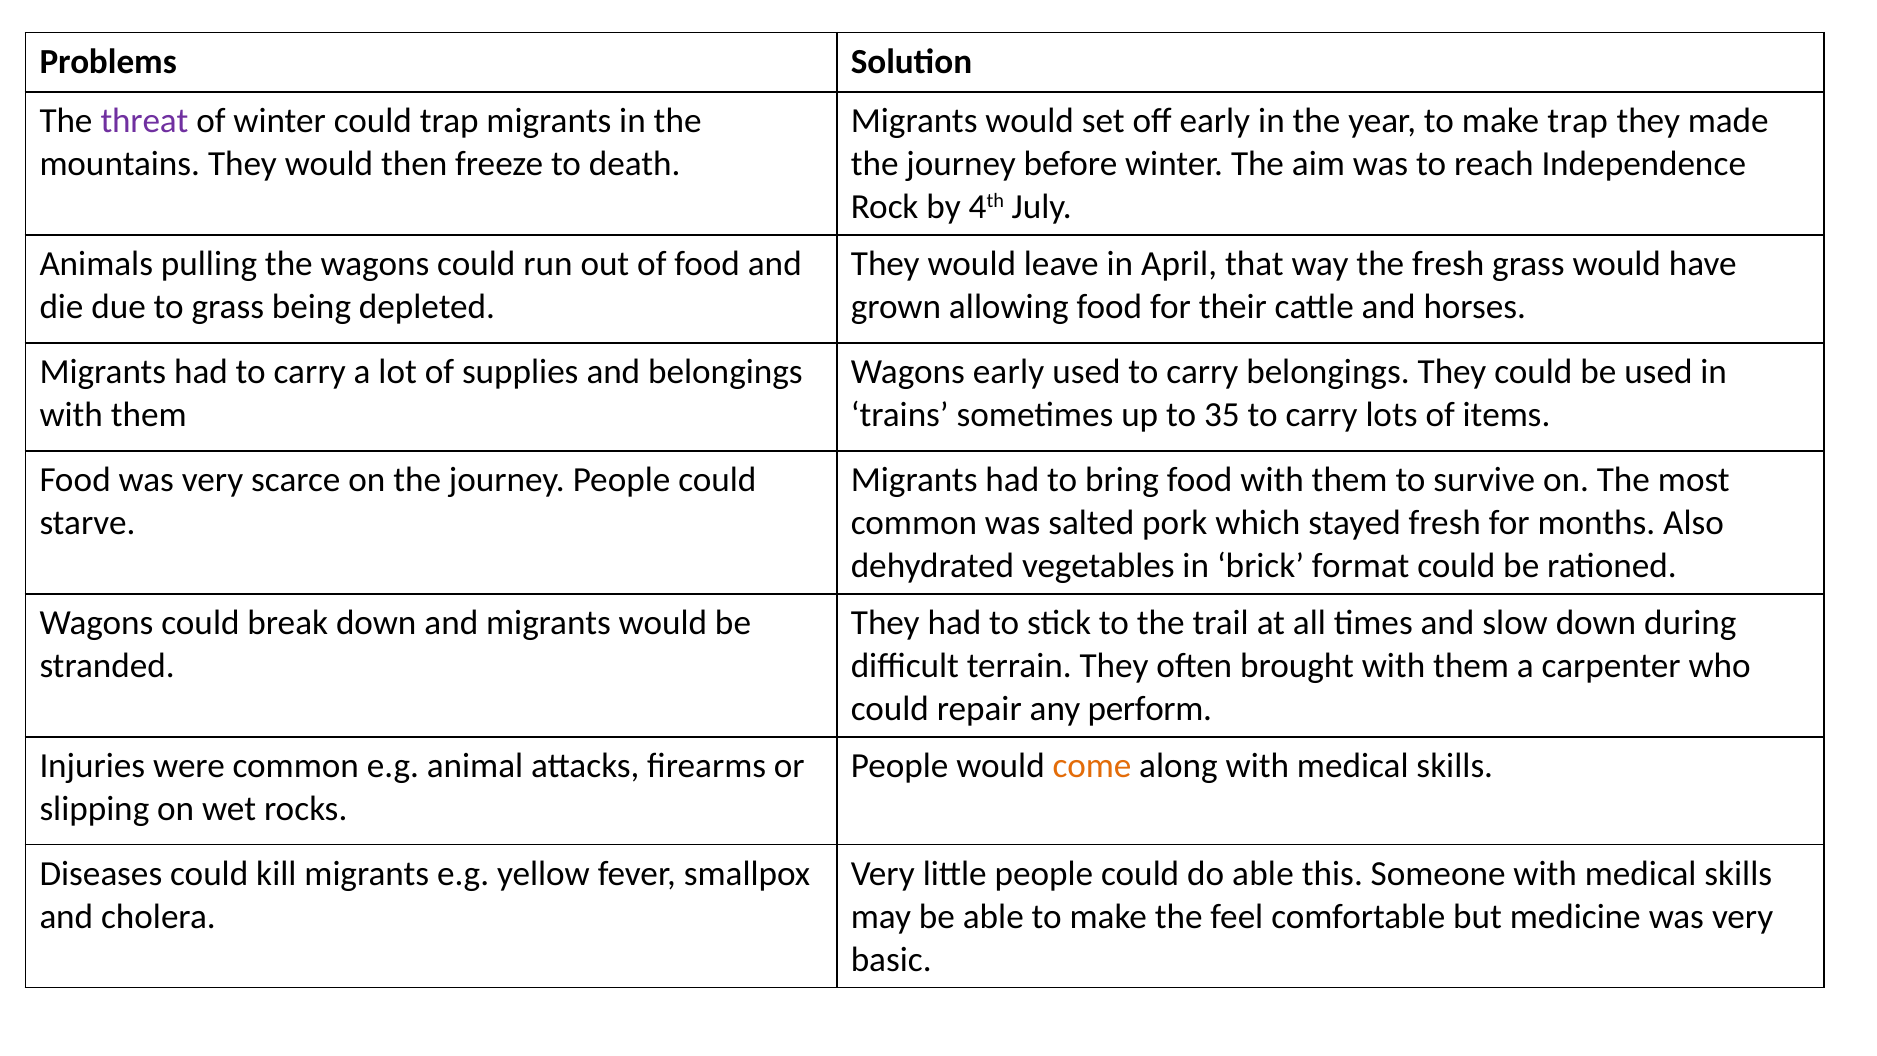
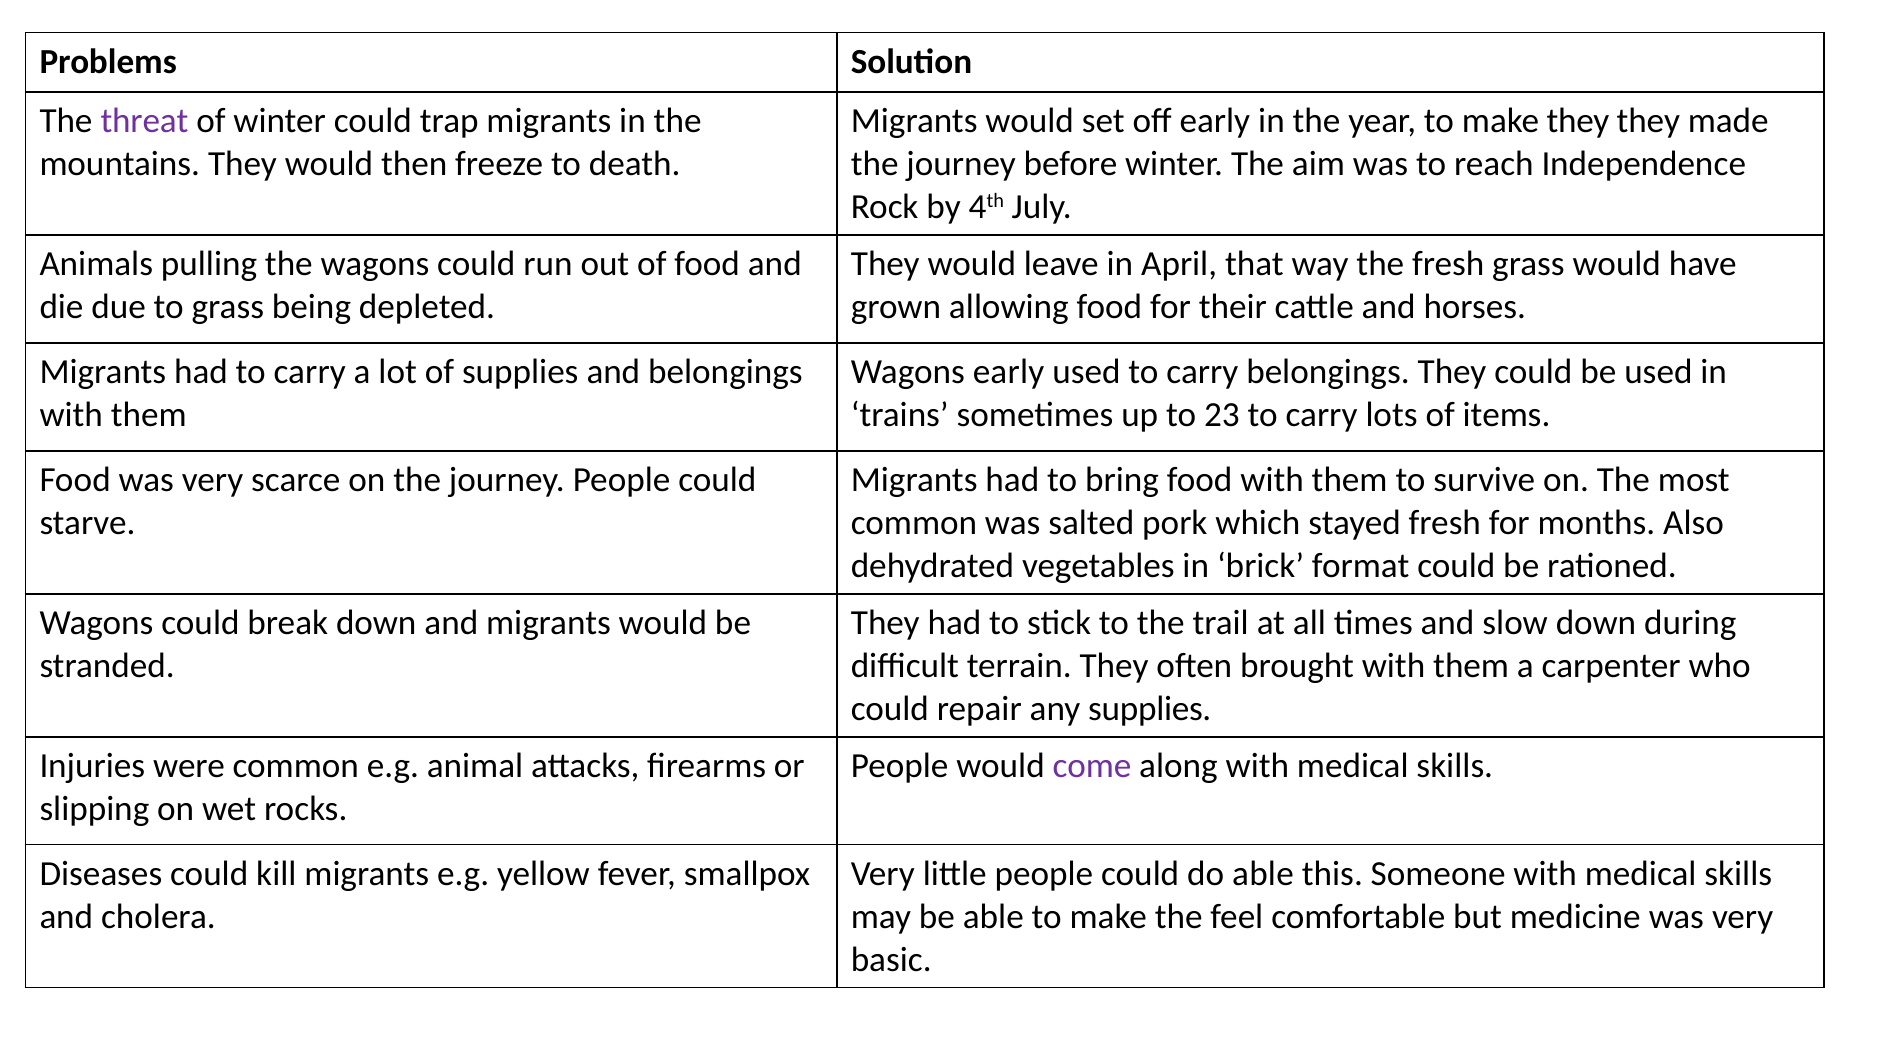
make trap: trap -> they
35: 35 -> 23
any perform: perform -> supplies
come colour: orange -> purple
